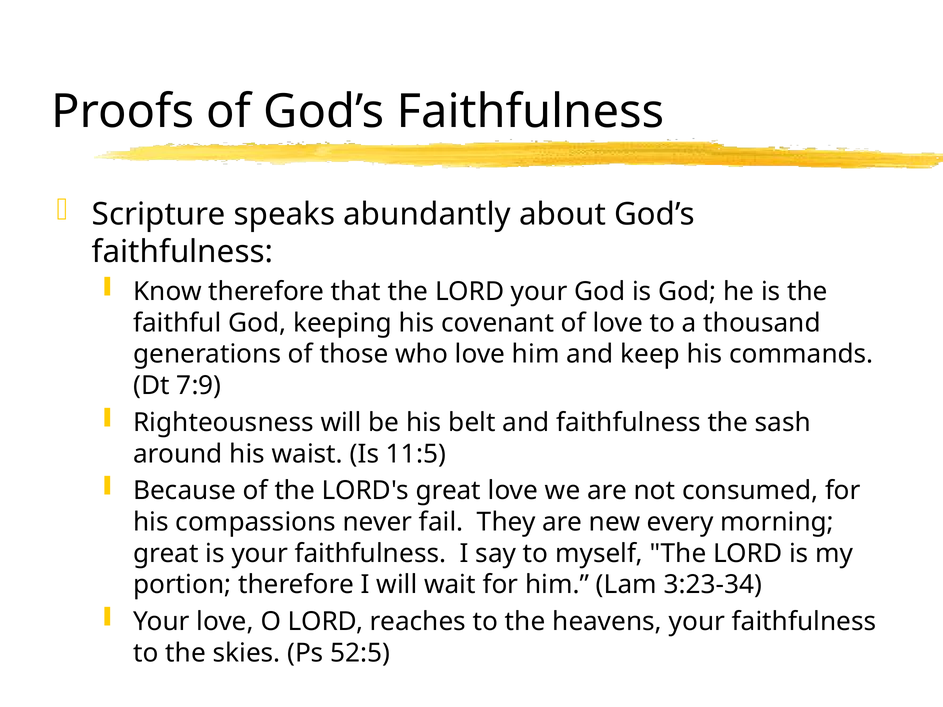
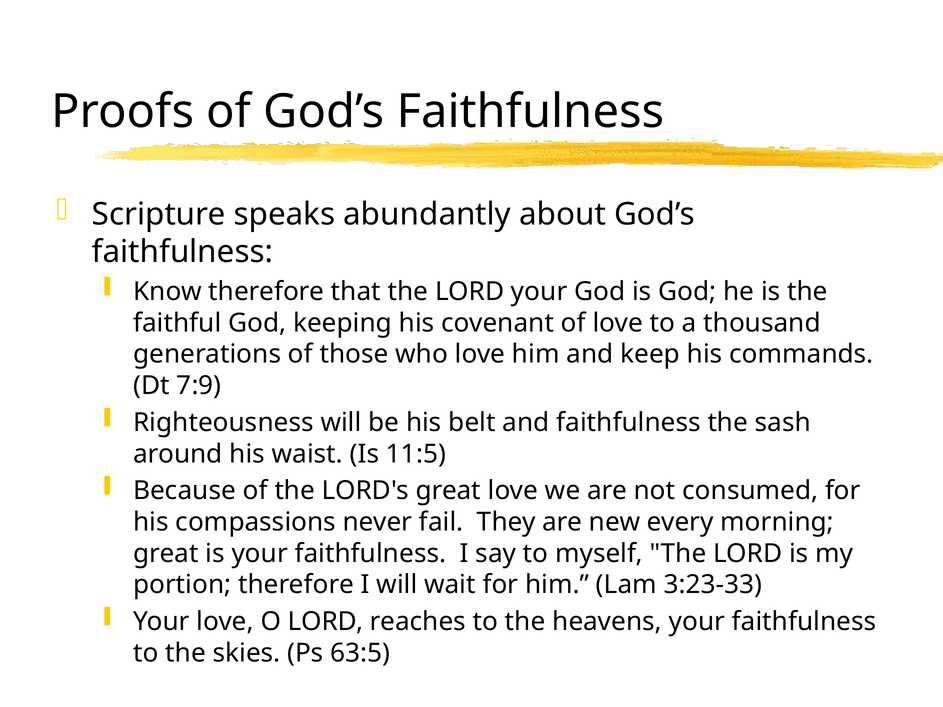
3:23-34: 3:23-34 -> 3:23-33
52:5: 52:5 -> 63:5
